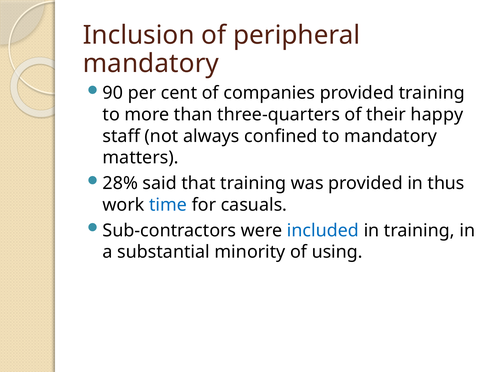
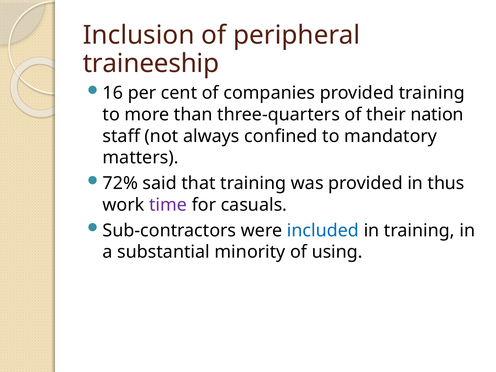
mandatory at (151, 63): mandatory -> traineeship
90: 90 -> 16
happy: happy -> nation
28%: 28% -> 72%
time colour: blue -> purple
